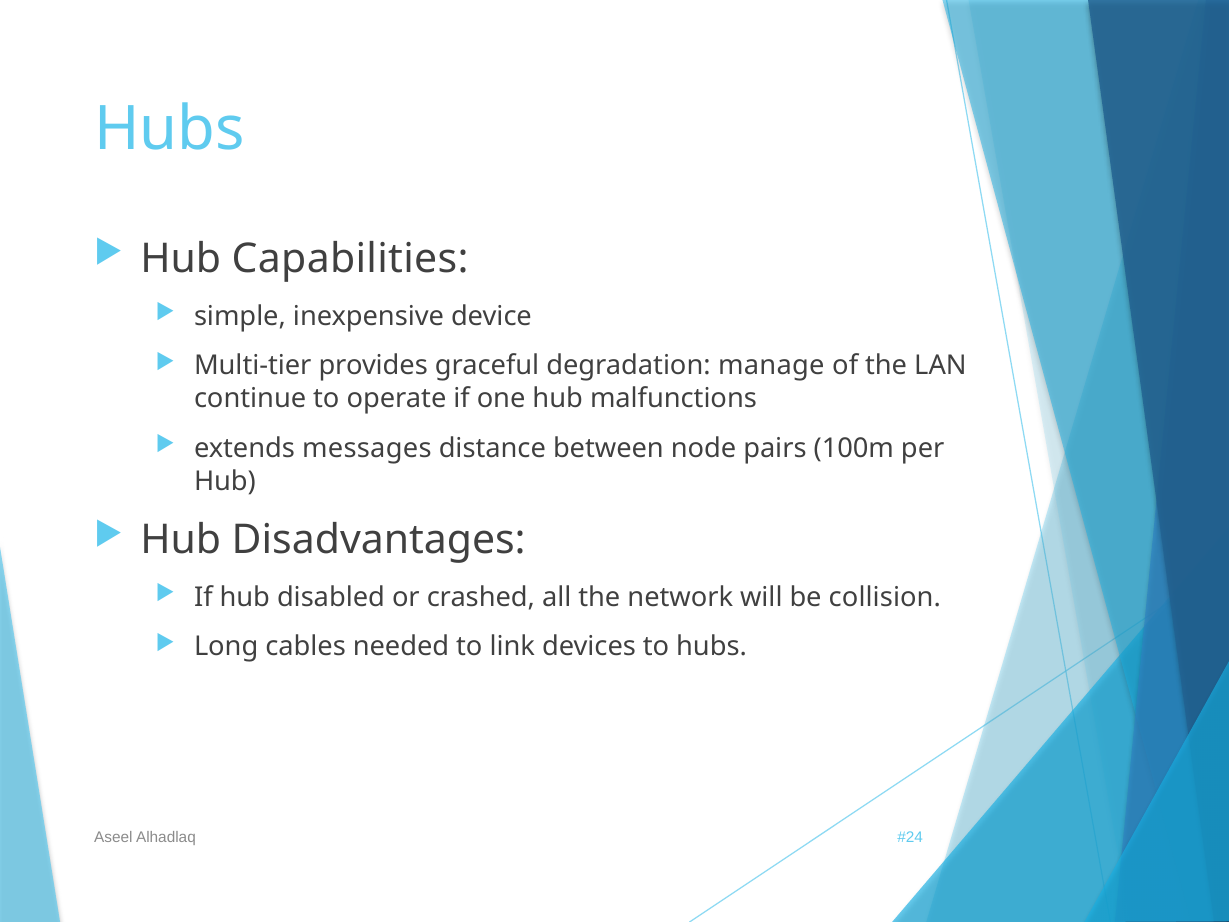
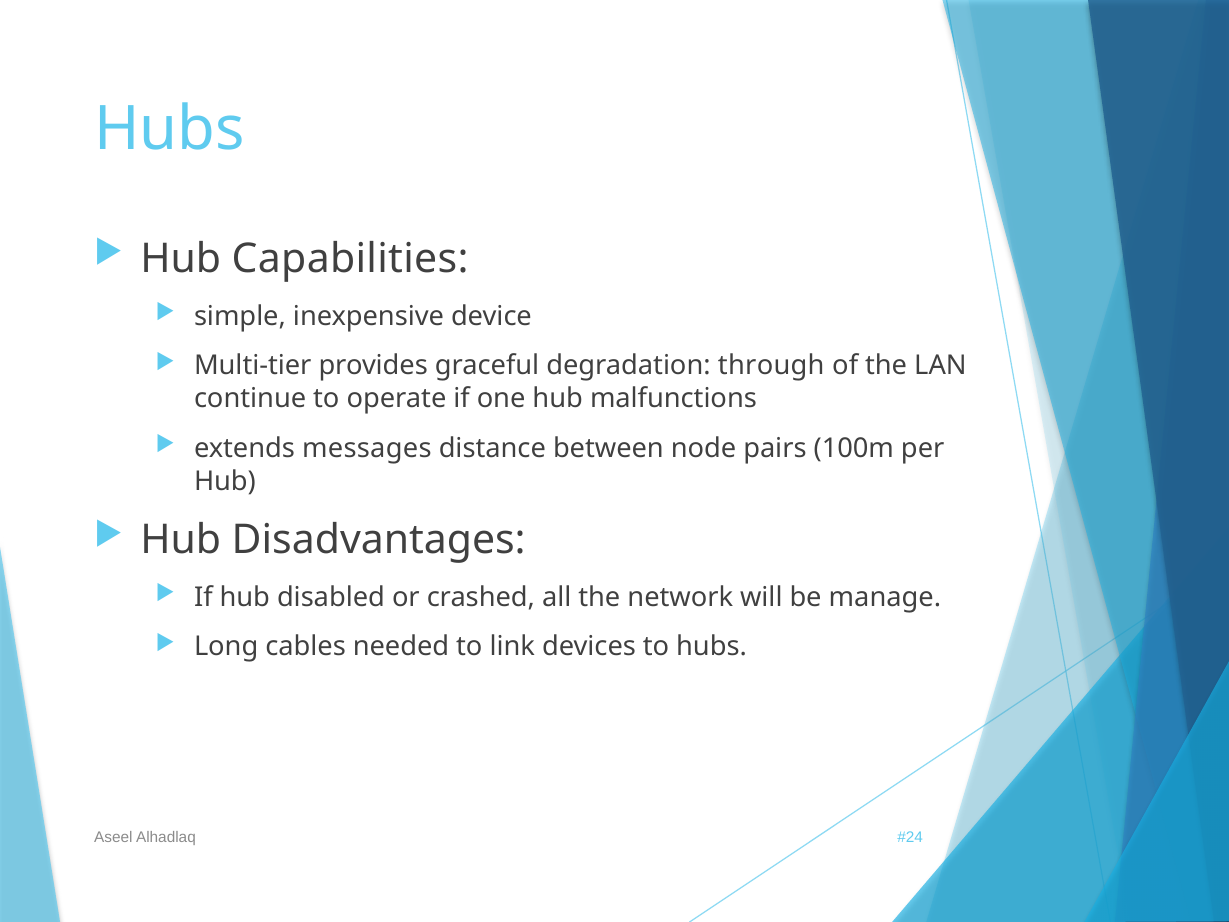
manage: manage -> through
collision: collision -> manage
